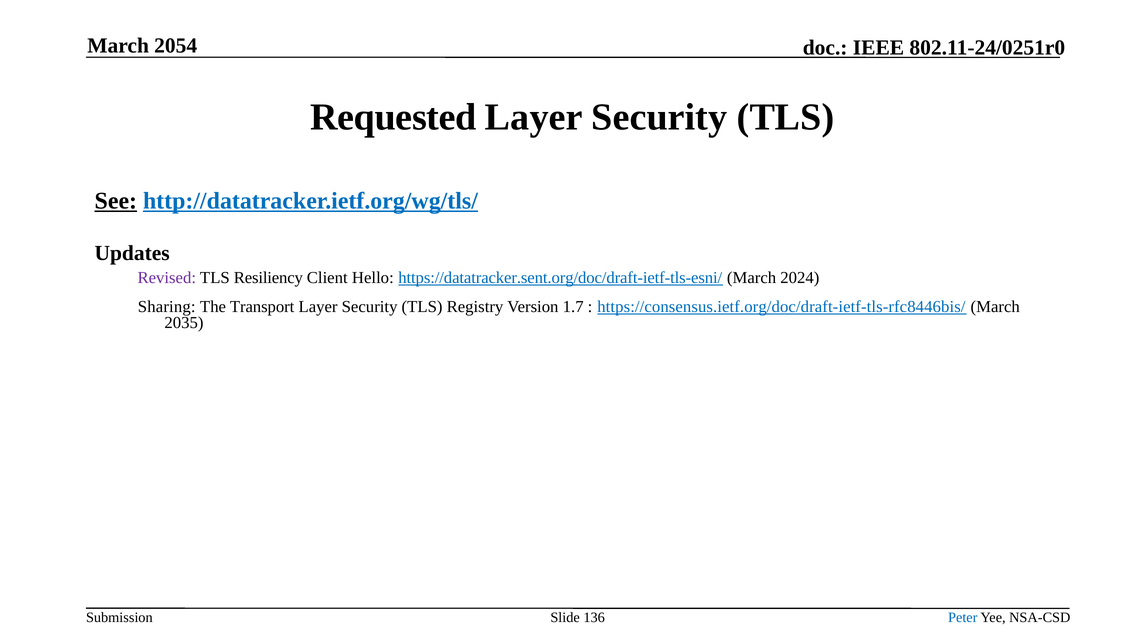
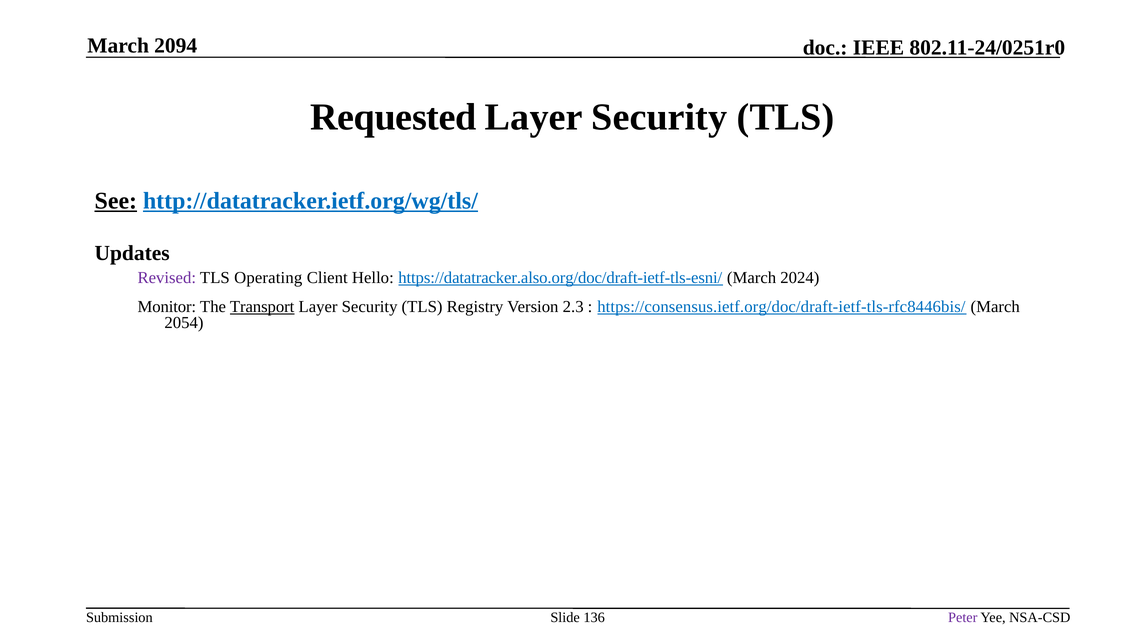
2054: 2054 -> 2094
Resiliency: Resiliency -> Operating
https://datatracker.sent.org/doc/draft-ietf-tls-esni/: https://datatracker.sent.org/doc/draft-ietf-tls-esni/ -> https://datatracker.also.org/doc/draft-ietf-tls-esni/
Sharing: Sharing -> Monitor
Transport underline: none -> present
1.7: 1.7 -> 2.3
2035: 2035 -> 2054
Peter colour: blue -> purple
